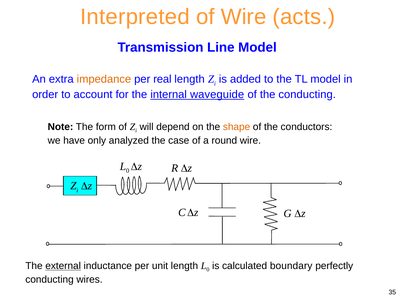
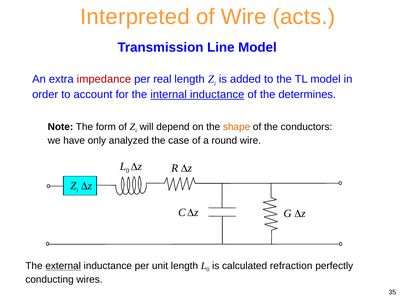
impedance colour: orange -> red
internal waveguide: waveguide -> inductance
the conducting: conducting -> determines
boundary: boundary -> refraction
